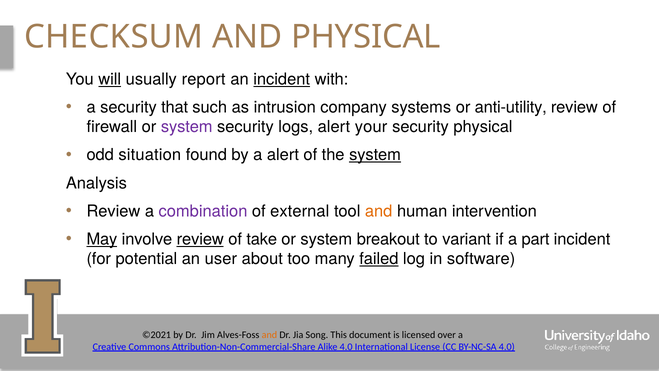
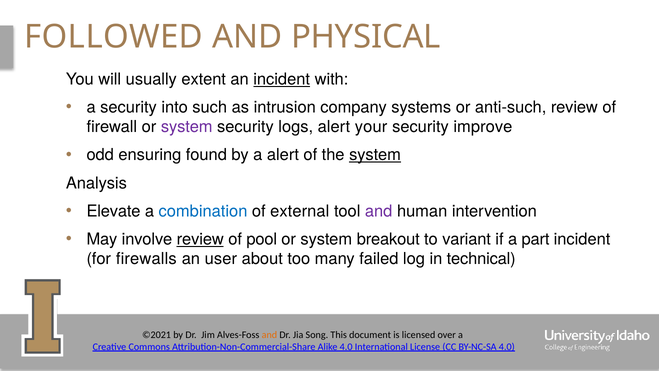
CHECKSUM: CHECKSUM -> FOLLOWED
will underline: present -> none
report: report -> extent
that: that -> into
anti-utility: anti-utility -> anti-such
security physical: physical -> improve
situation: situation -> ensuring
Review at (113, 211): Review -> Elevate
combination colour: purple -> blue
and at (379, 211) colour: orange -> purple
May underline: present -> none
take: take -> pool
potential: potential -> firewalls
failed underline: present -> none
software: software -> technical
